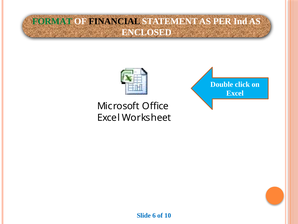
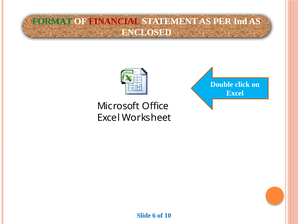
FINANCIAL colour: black -> red
